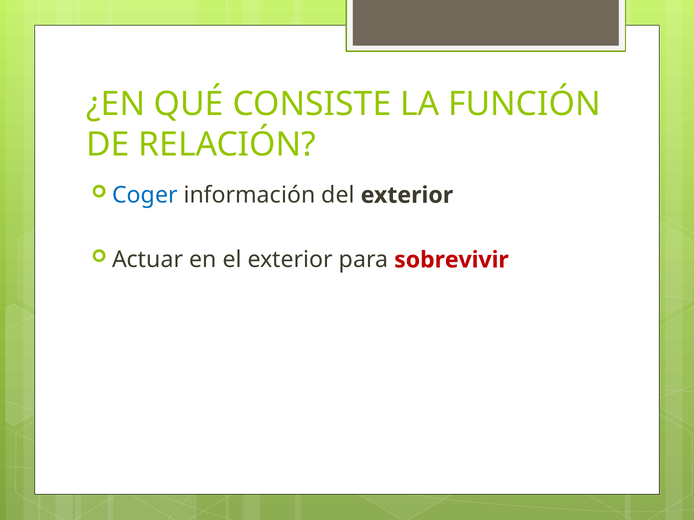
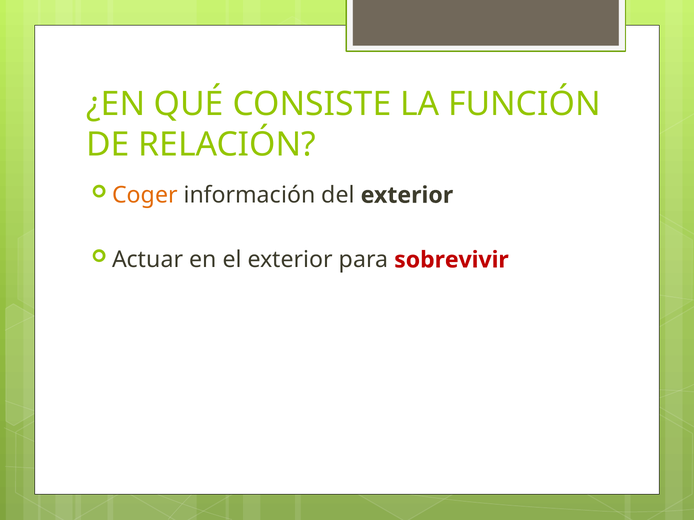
Coger colour: blue -> orange
